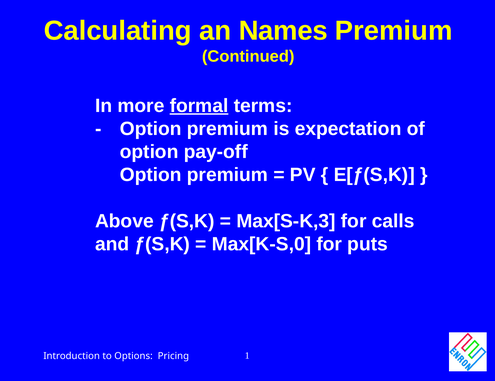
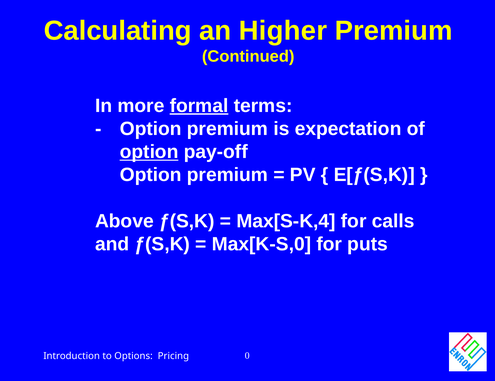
Names: Names -> Higher
option at (149, 152) underline: none -> present
Max[S-K,3: Max[S-K,3 -> Max[S-K,4
1: 1 -> 0
